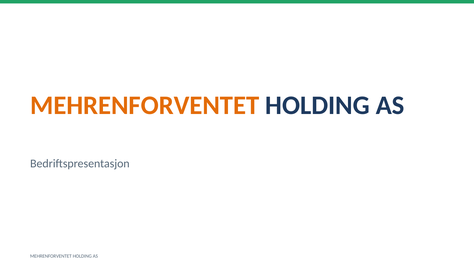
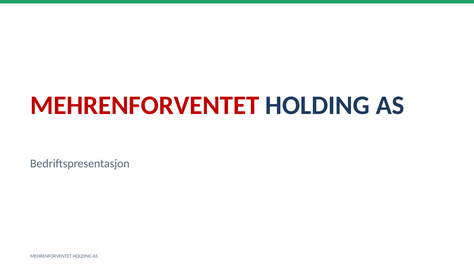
MEHRENFORVENTET at (145, 105) colour: orange -> red
